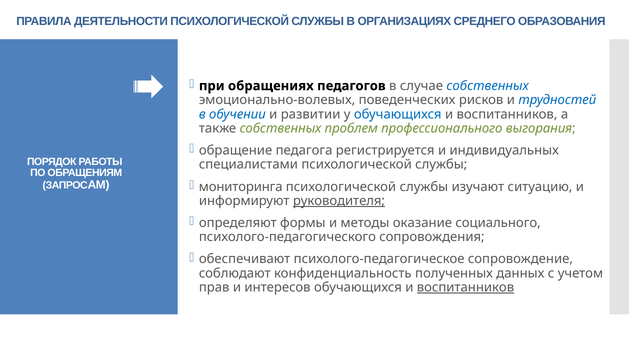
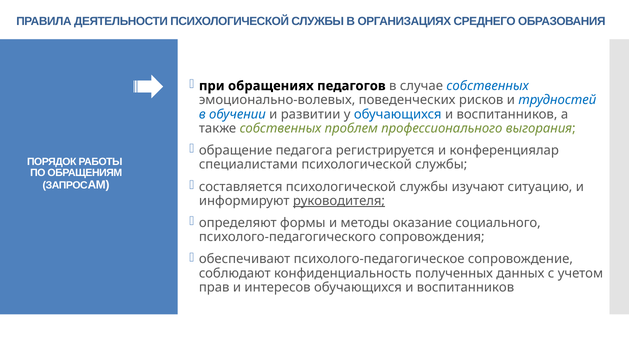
индивидуальных: индивидуальных -> конференциялар
мониторинга: мониторинга -> составляется
воспитанников at (465, 287) underline: present -> none
